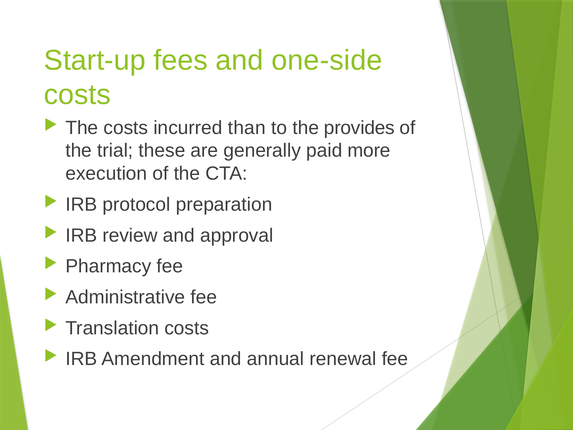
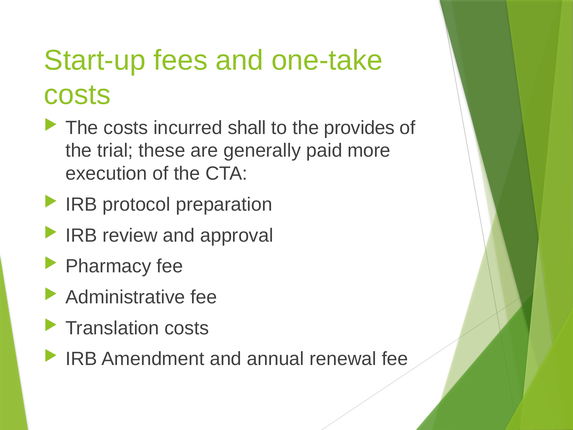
one-side: one-side -> one-take
than: than -> shall
